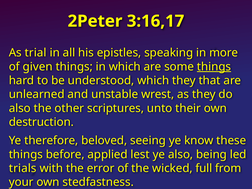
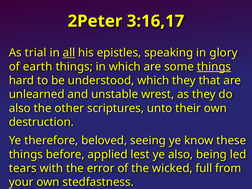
all underline: none -> present
more: more -> glory
given: given -> earth
trials: trials -> tears
